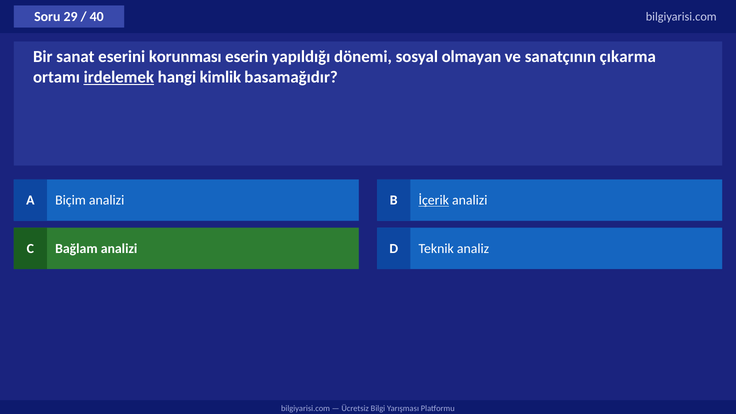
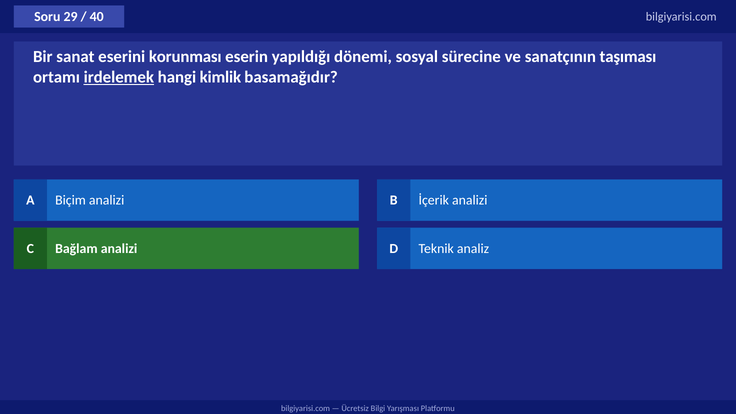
olmayan: olmayan -> sürecine
çıkarma: çıkarma -> taşıması
İçerik underline: present -> none
